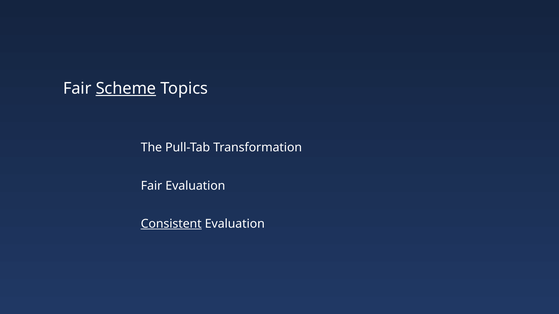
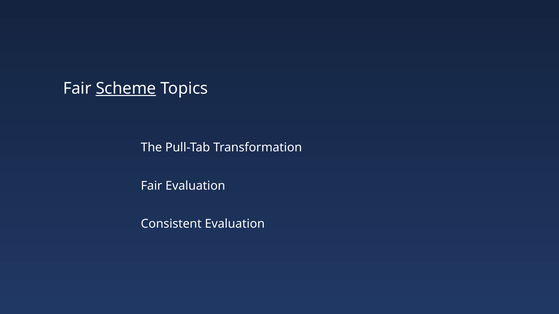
Consistent underline: present -> none
